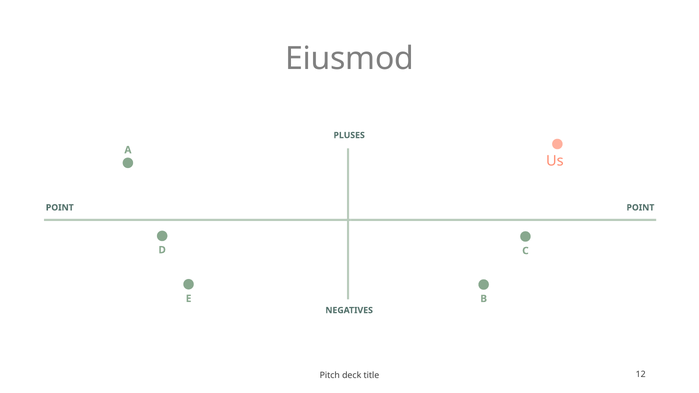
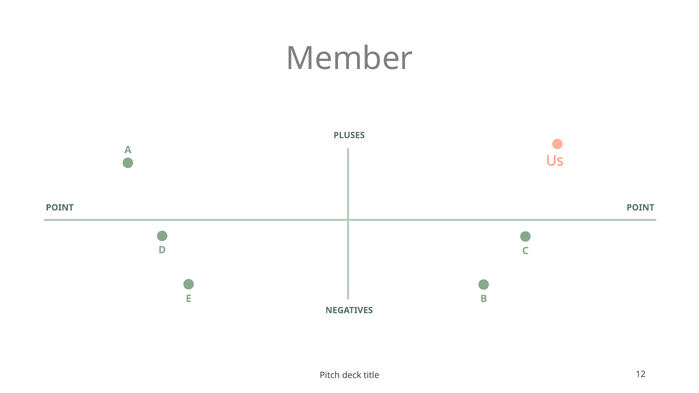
Eiusmod: Eiusmod -> Member
